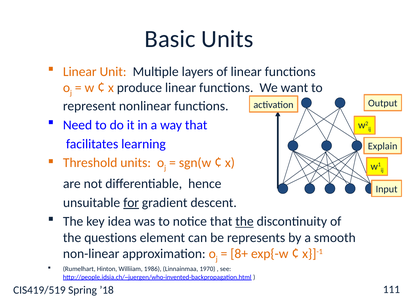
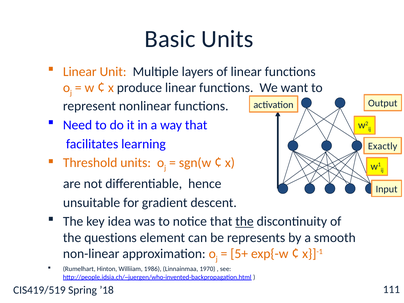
Explain: Explain -> Exactly
for underline: present -> none
8+: 8+ -> 5+
